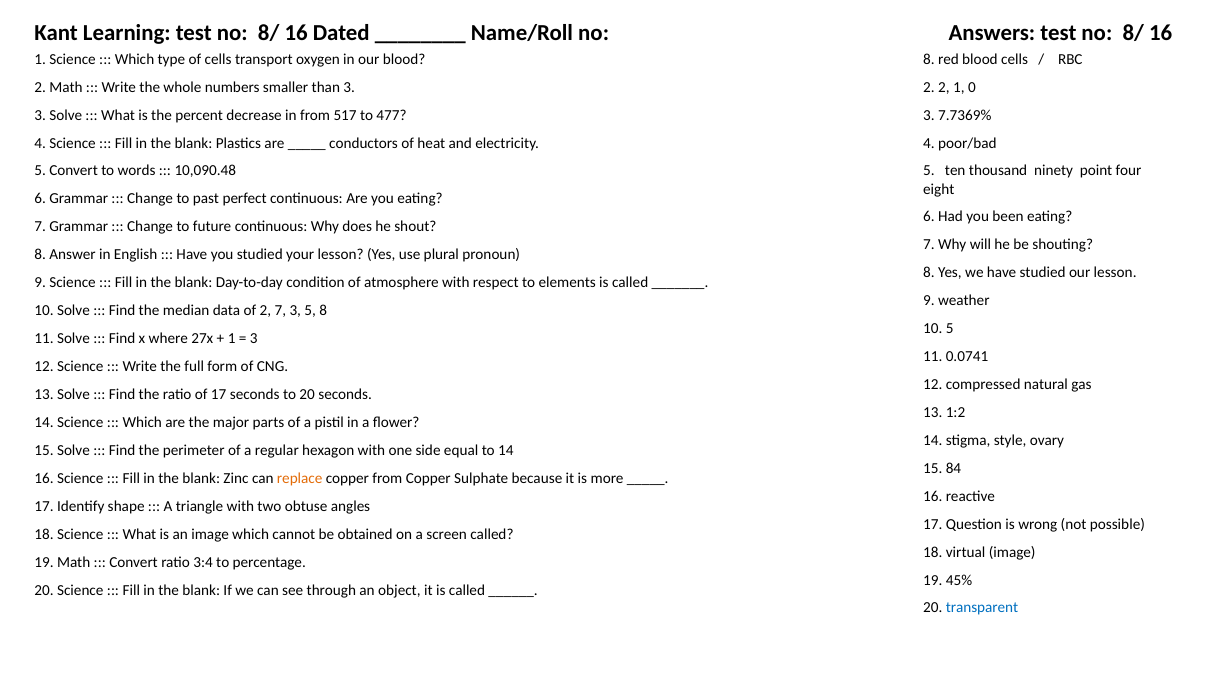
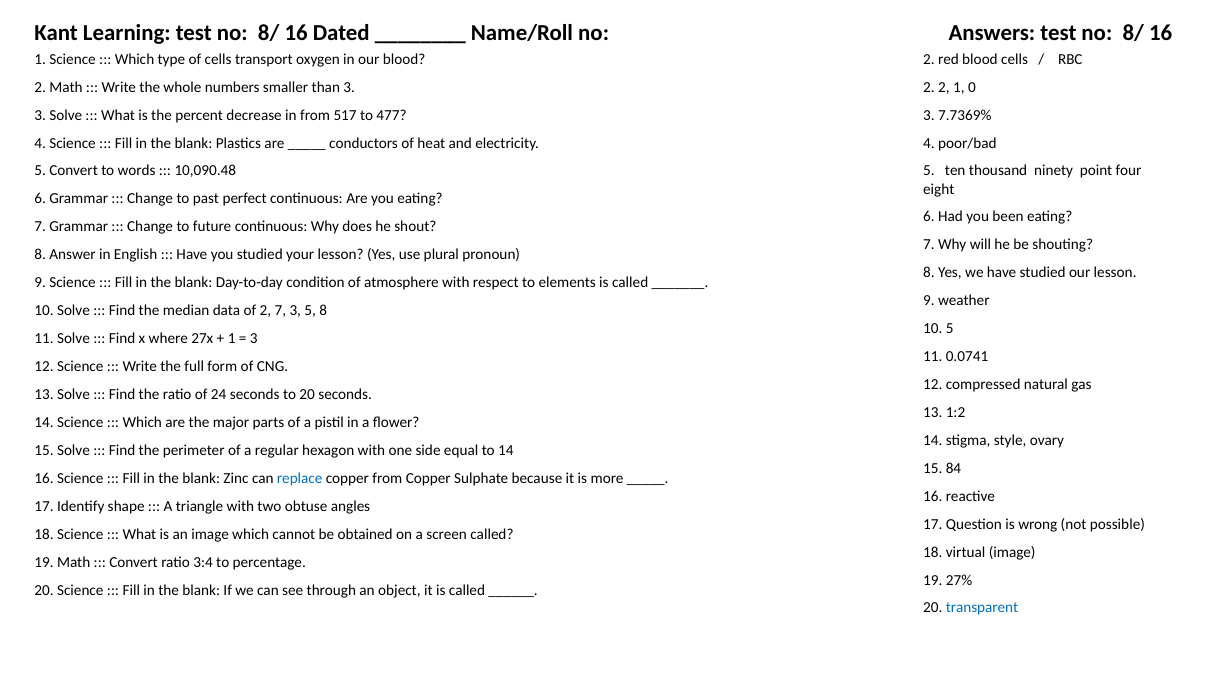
blood 8: 8 -> 2
of 17: 17 -> 24
replace colour: orange -> blue
45%: 45% -> 27%
